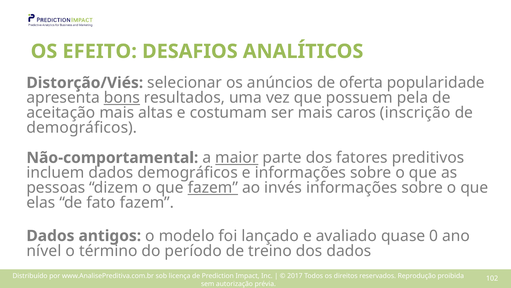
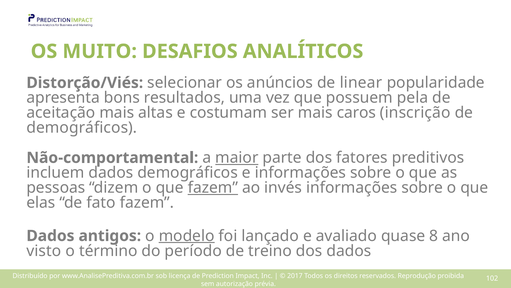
EFEITO: EFEITO -> MUITO
oferta: oferta -> linear
bons underline: present -> none
modelo underline: none -> present
0: 0 -> 8
nível: nível -> visto
